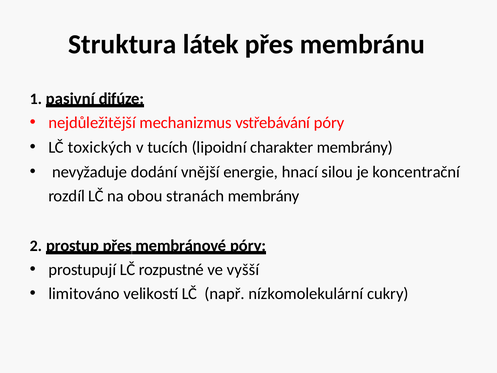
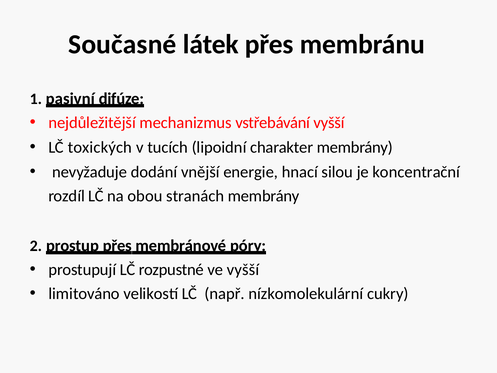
Struktura: Struktura -> Současné
vstřebávání póry: póry -> vyšší
